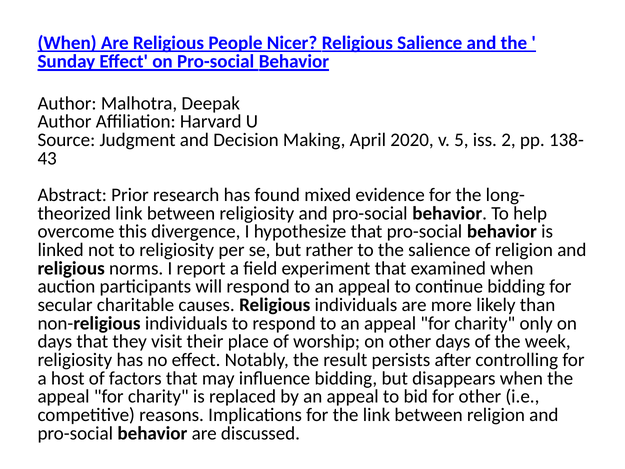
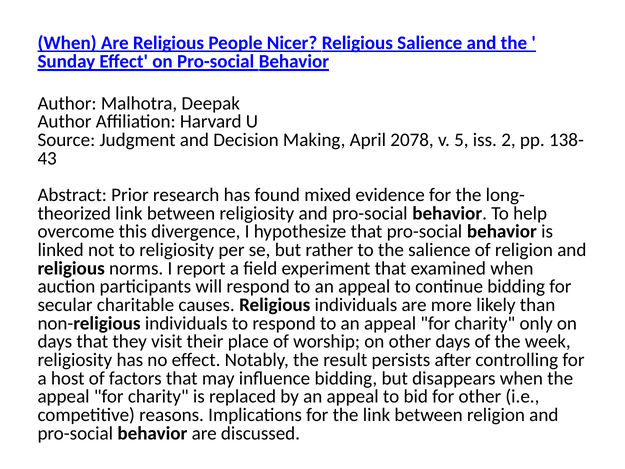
2020: 2020 -> 2078
